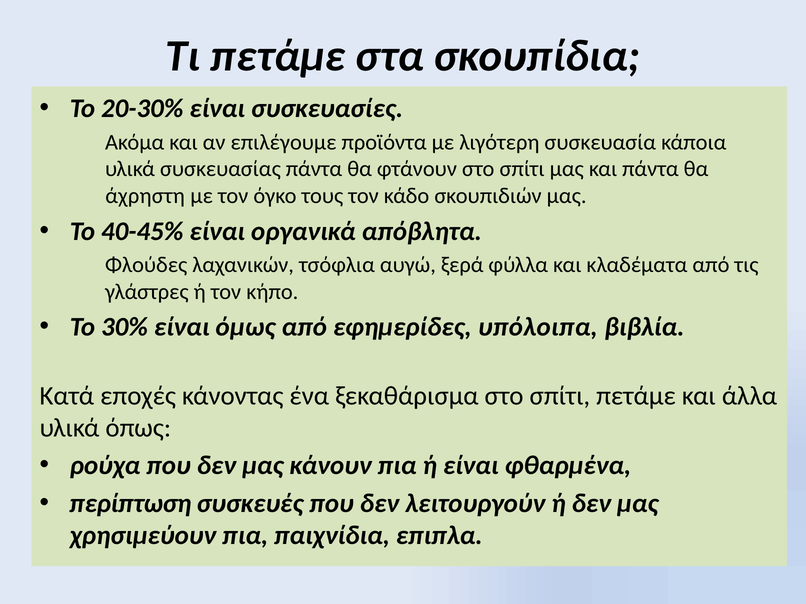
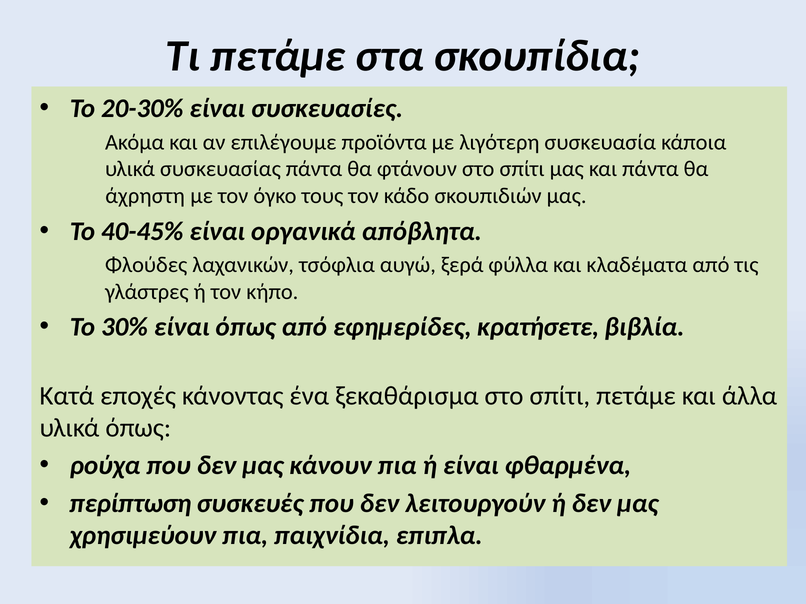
είναι όμως: όμως -> όπως
υπόλοιπα: υπόλοιπα -> κρατήσετε
